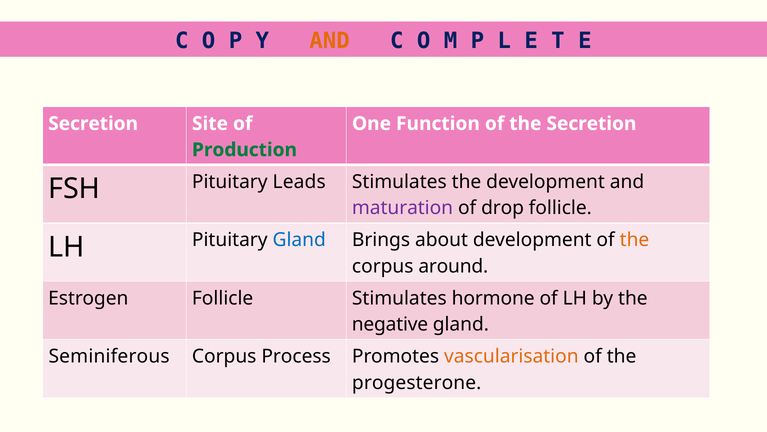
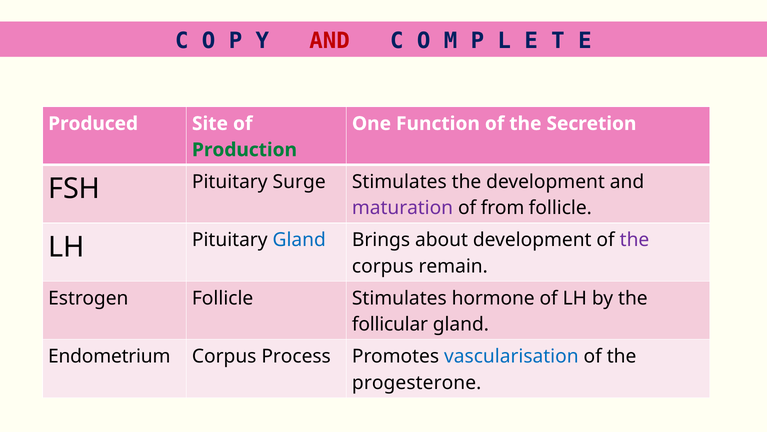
AND at (330, 41) colour: orange -> red
Secretion at (93, 123): Secretion -> Produced
Leads: Leads -> Surge
drop: drop -> from
the at (635, 240) colour: orange -> purple
around: around -> remain
negative: negative -> follicular
Seminiferous: Seminiferous -> Endometrium
vascularisation colour: orange -> blue
